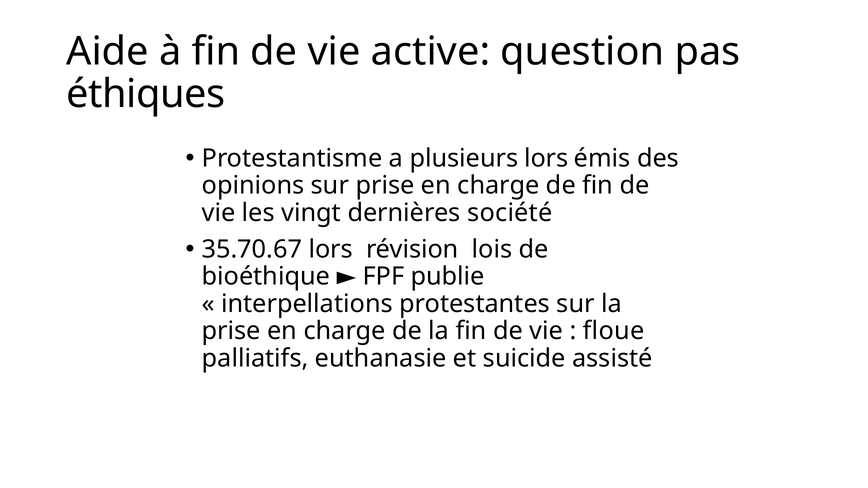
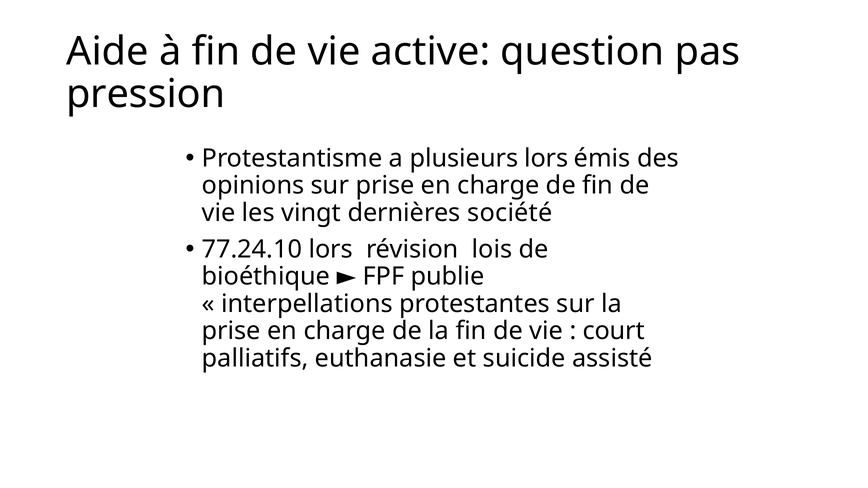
éthiques: éthiques -> pression
35.70.67: 35.70.67 -> 77.24.10
floue: floue -> court
